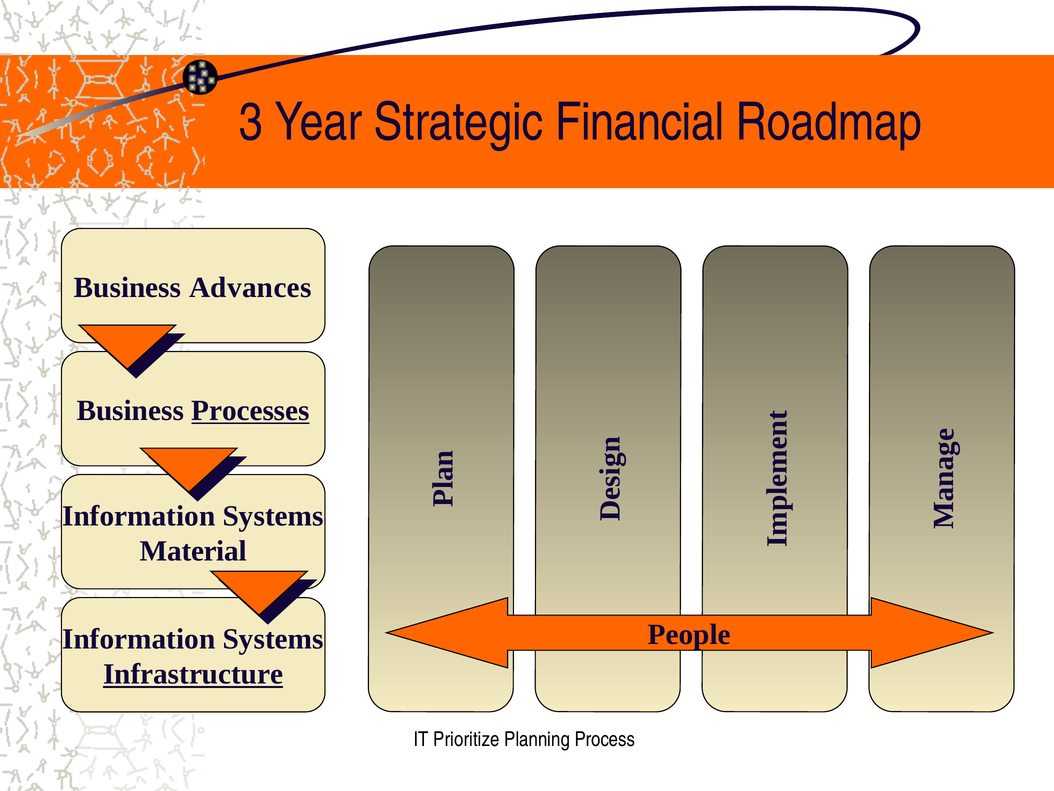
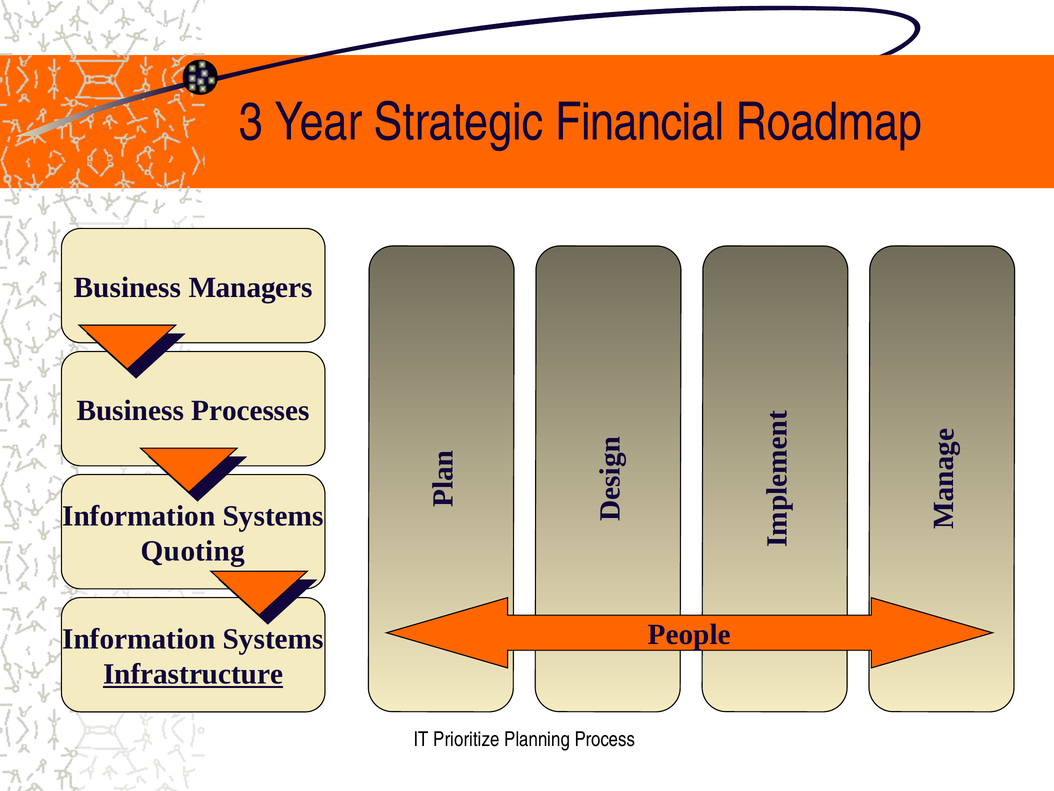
Advances: Advances -> Managers
Processes underline: present -> none
Material: Material -> Quoting
